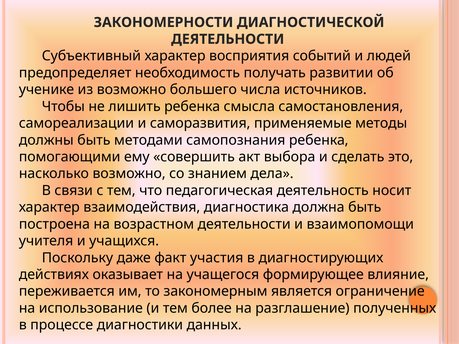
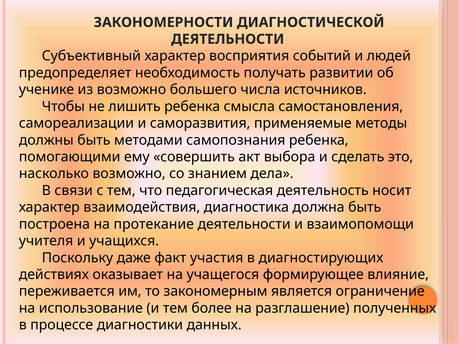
возрастном: возрастном -> протекание
